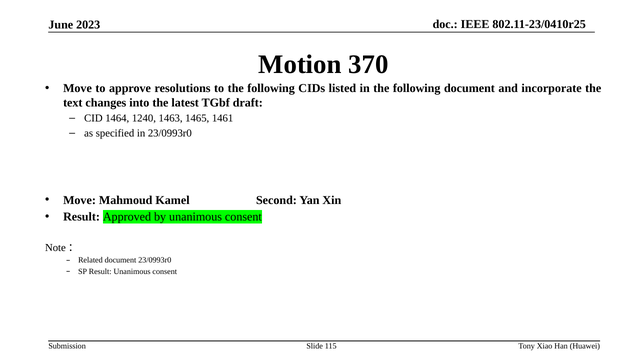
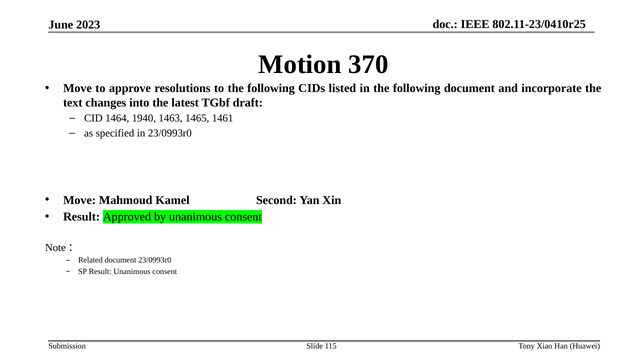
1240: 1240 -> 1940
